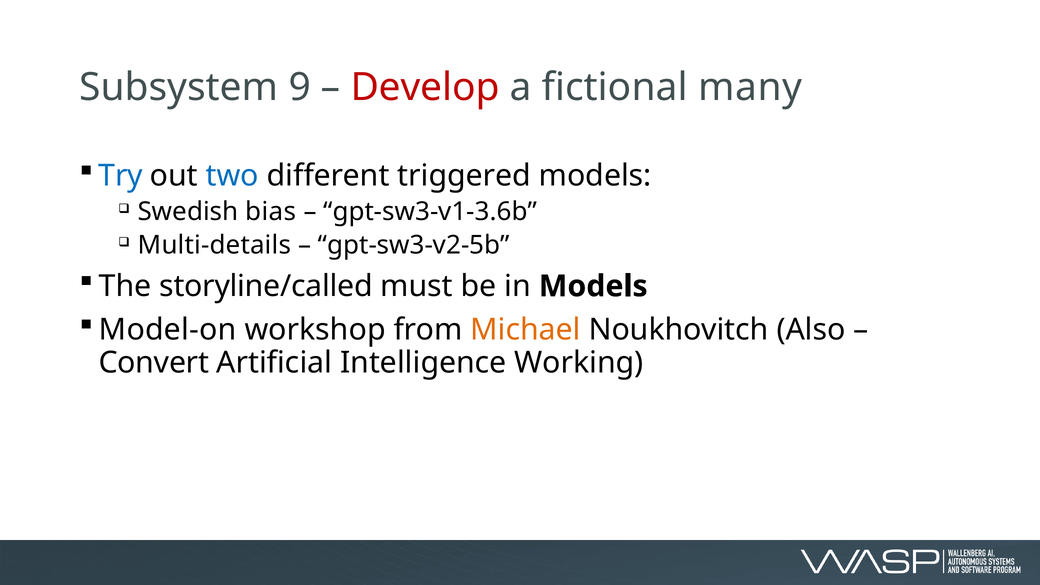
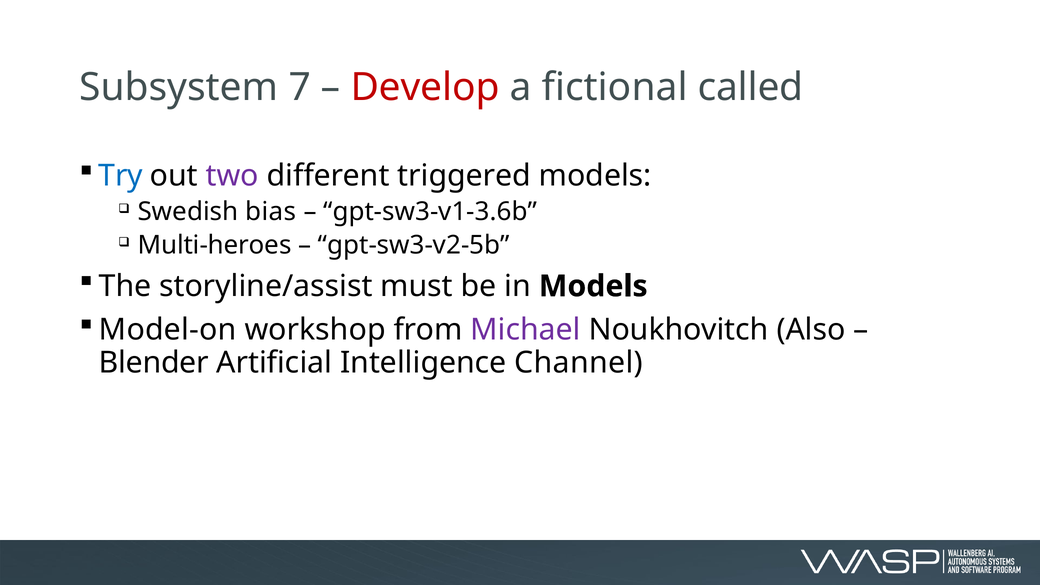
9: 9 -> 7
many: many -> called
two colour: blue -> purple
Multi-details: Multi-details -> Multi-heroes
storyline/called: storyline/called -> storyline/assist
Michael colour: orange -> purple
Convert: Convert -> Blender
Working: Working -> Channel
